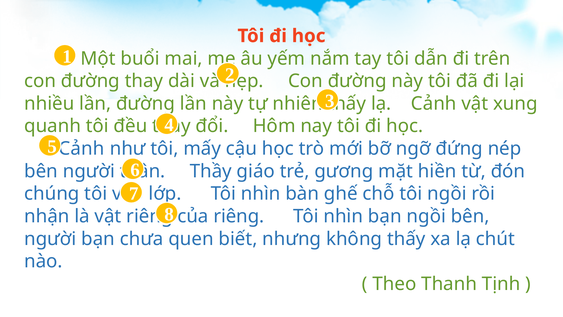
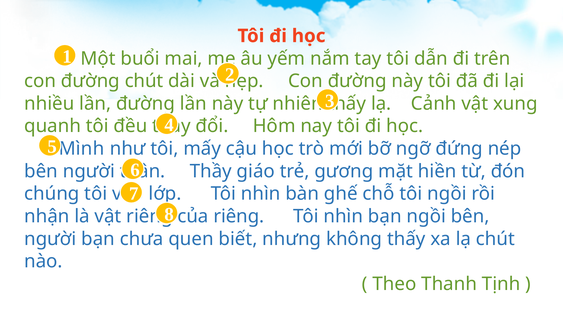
đường thay: thay -> chút
Cảnh at (82, 148): Cảnh -> Mình
